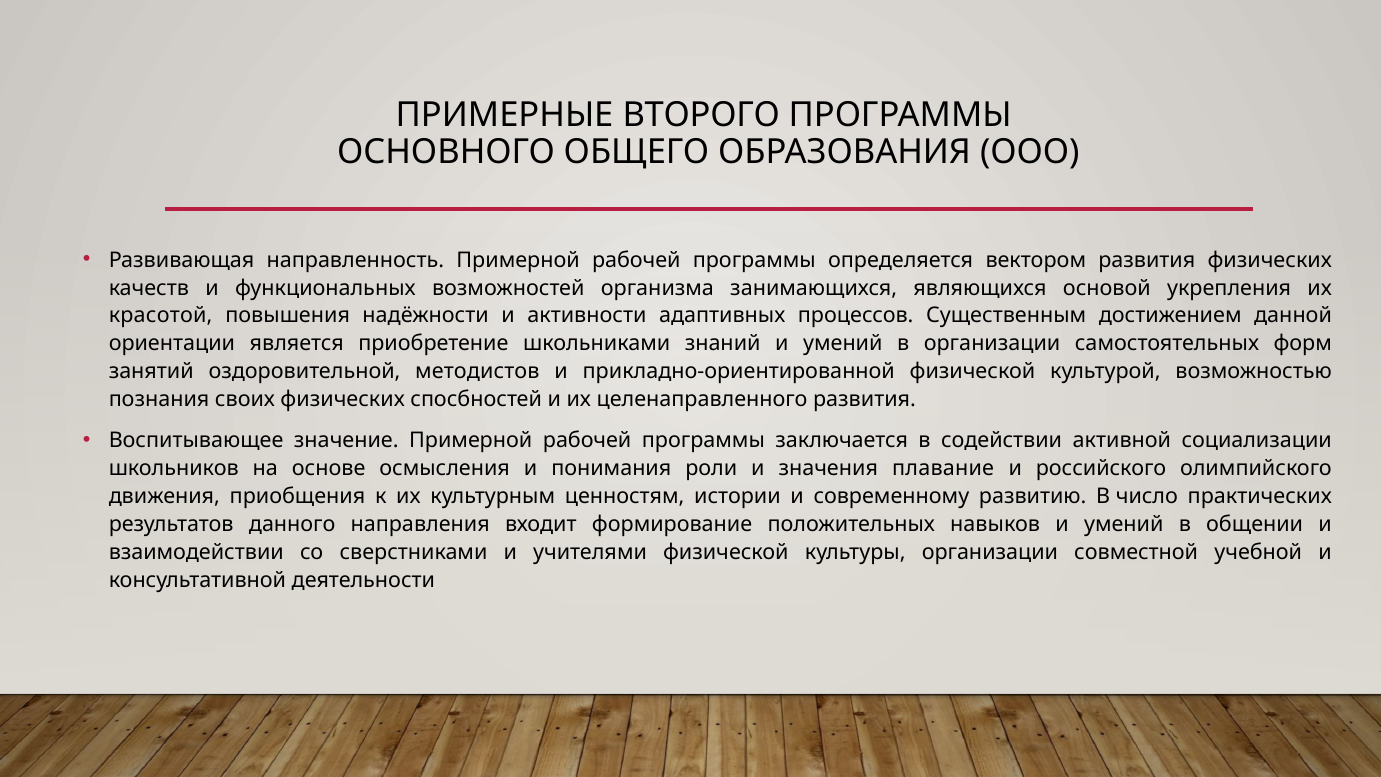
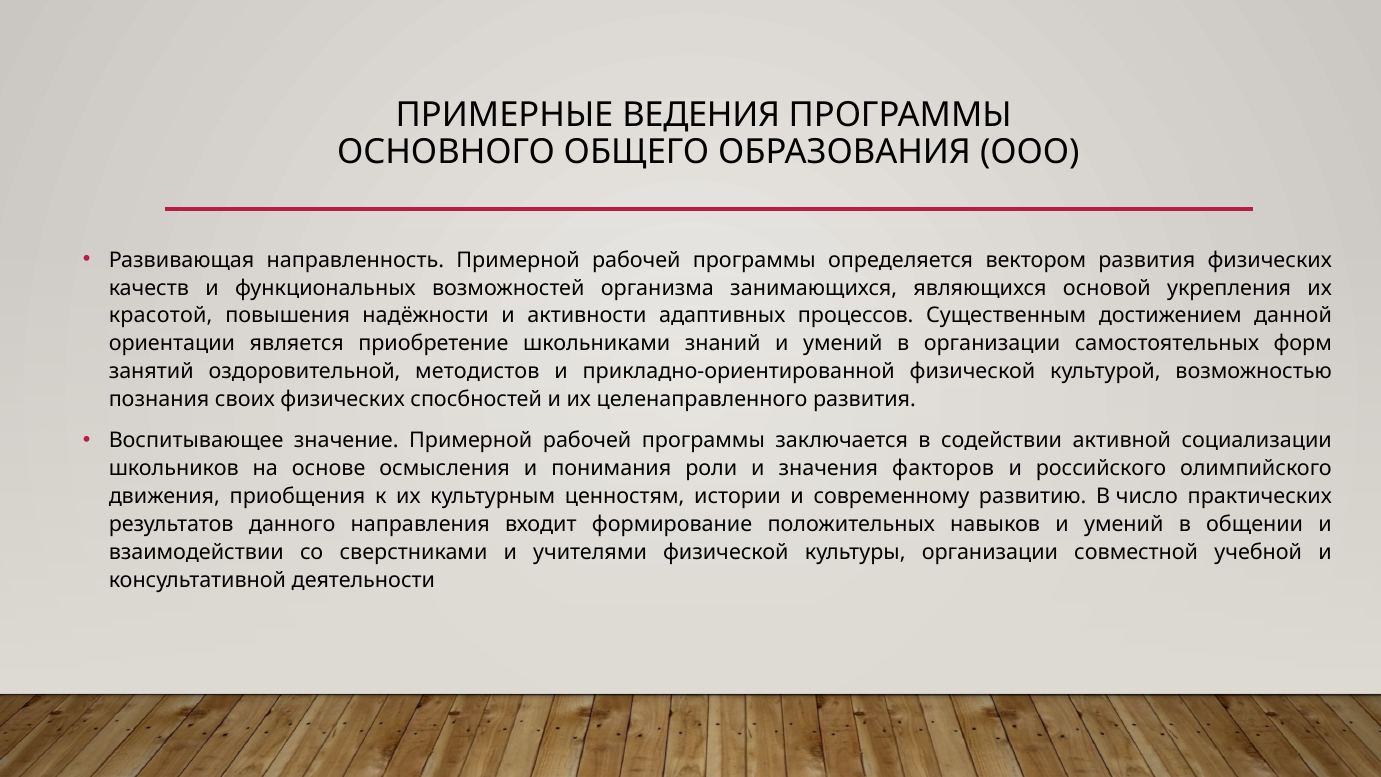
ВТОРОГО: ВТОРОГО -> ВЕДЕНИЯ
плавание: плавание -> факторов
